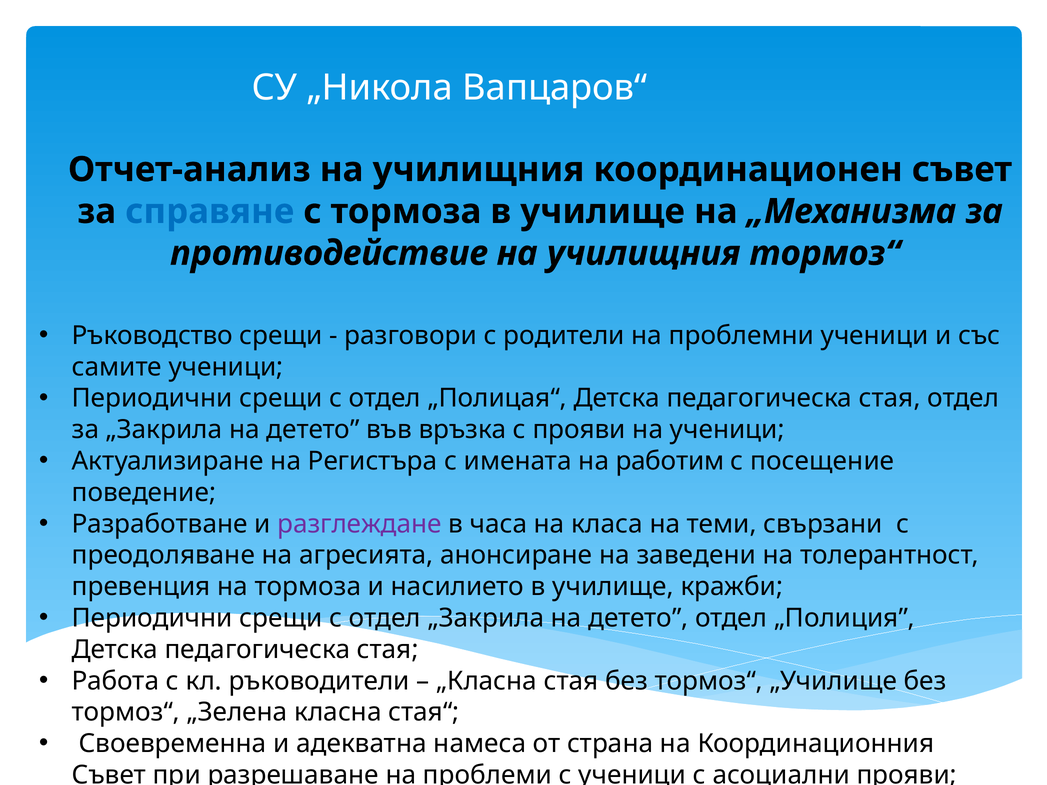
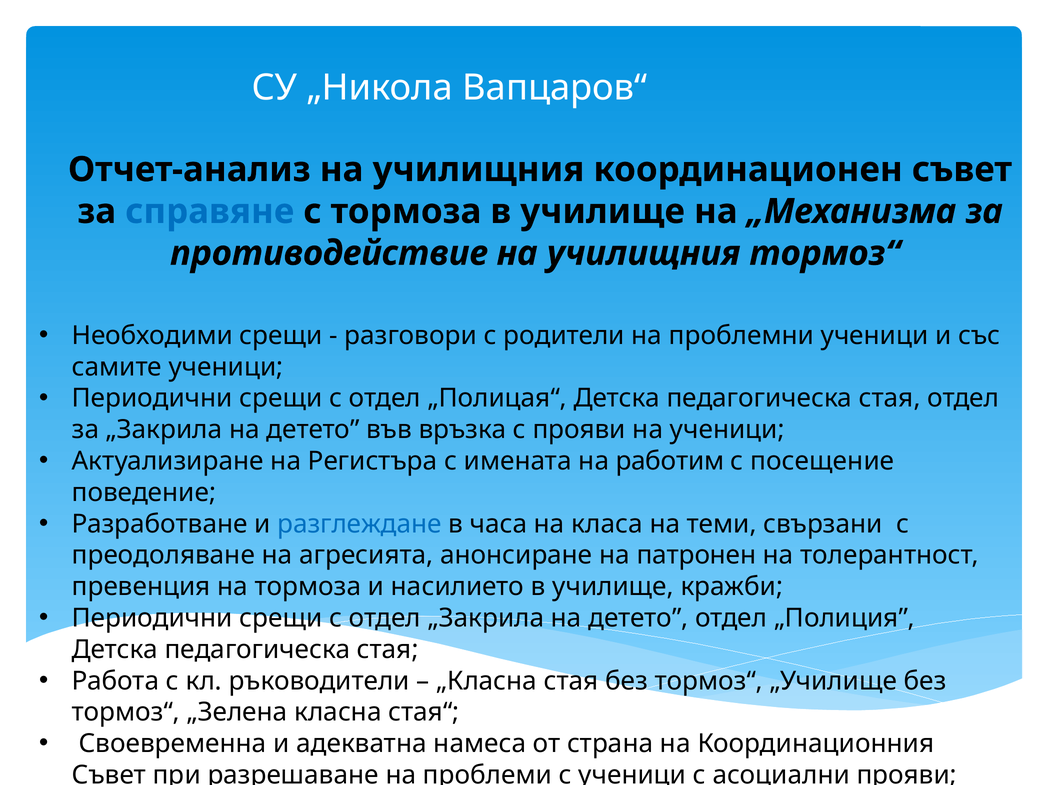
Ръководство: Ръководство -> Необходими
разглеждане colour: purple -> blue
заведени: заведени -> патронен
